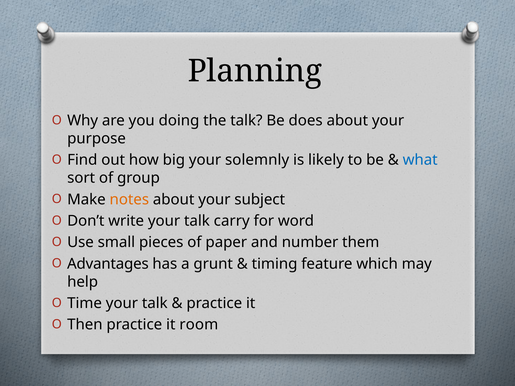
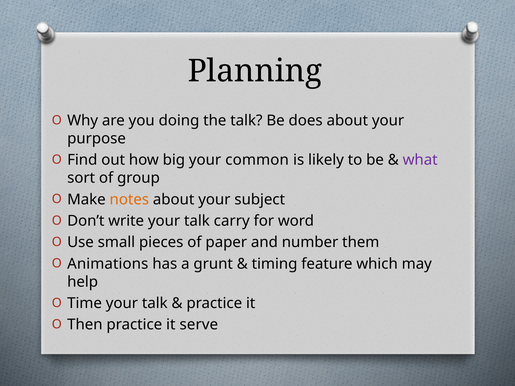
solemnly: solemnly -> common
what colour: blue -> purple
Advantages: Advantages -> Animations
room: room -> serve
